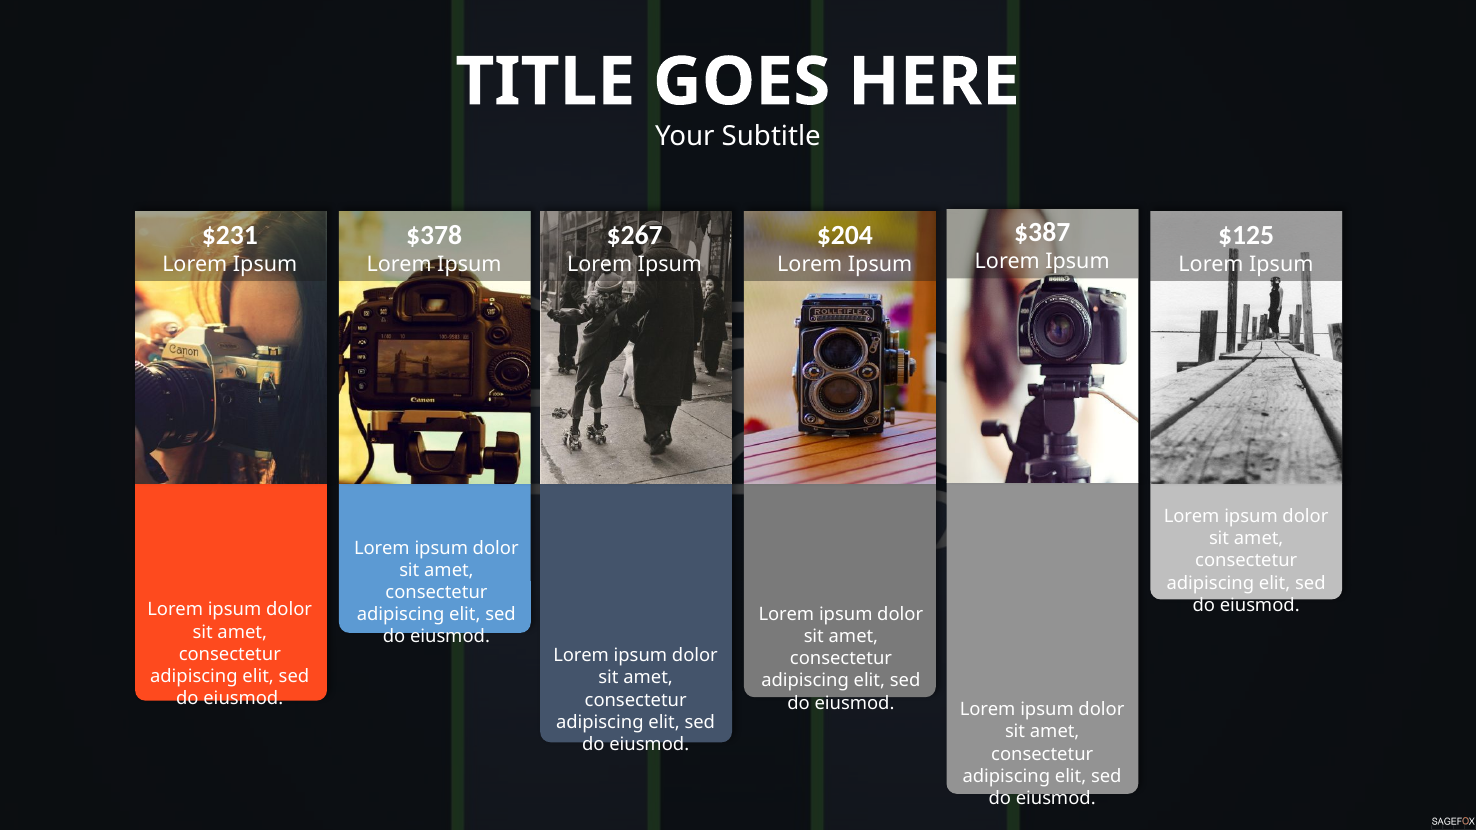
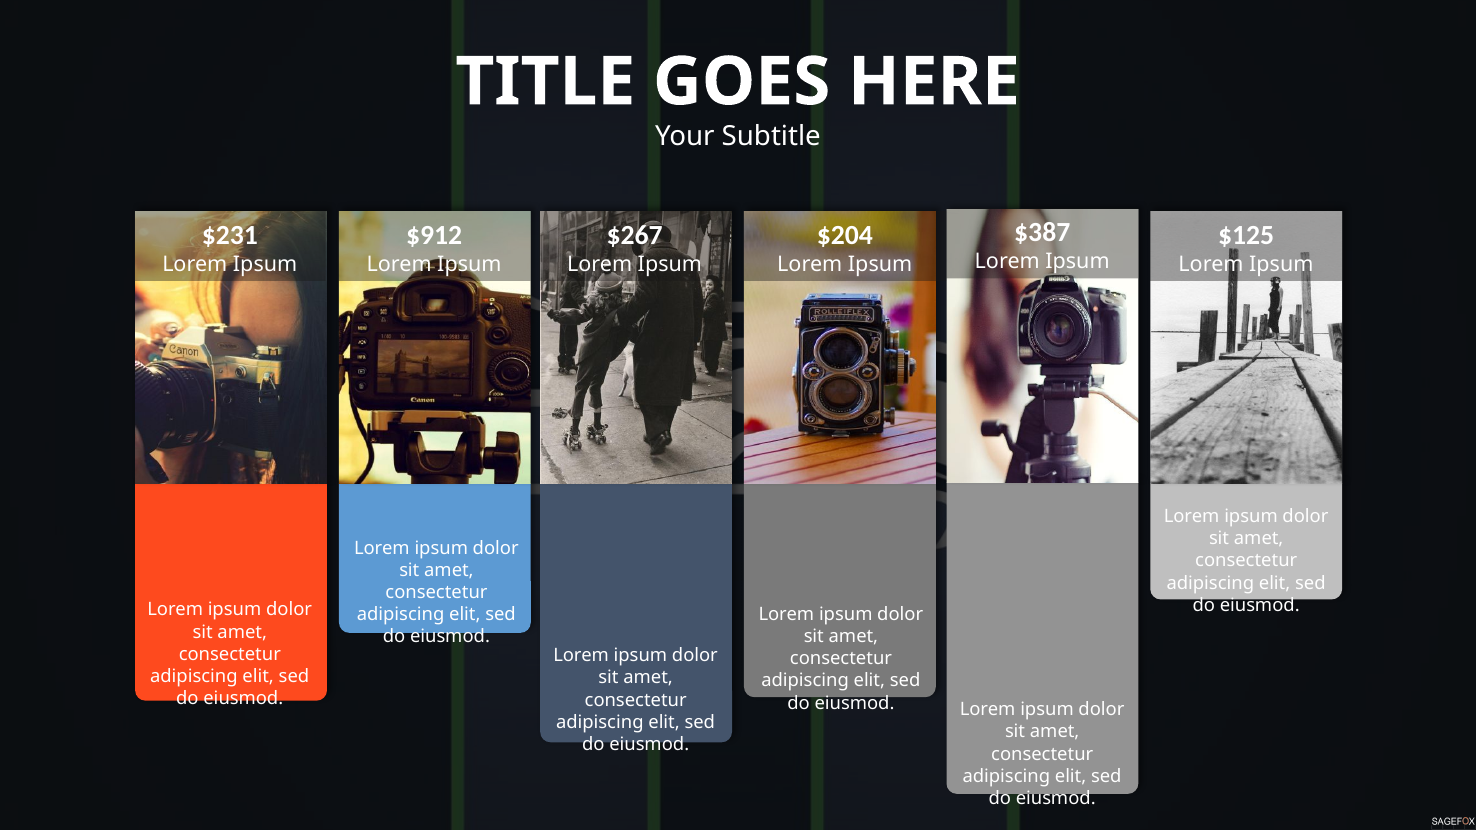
$378: $378 -> $912
